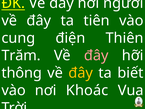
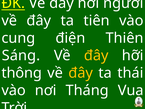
Trăm: Trăm -> Sáng
đây at (96, 55) colour: pink -> yellow
biết: biết -> thái
Khoác: Khoác -> Tháng
